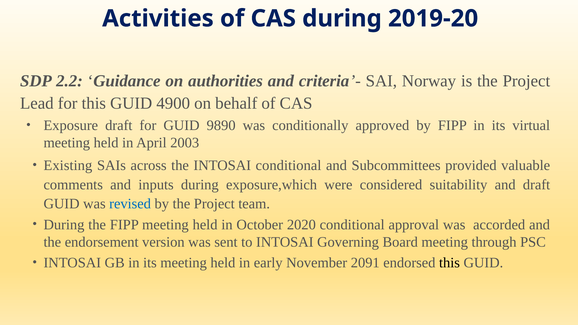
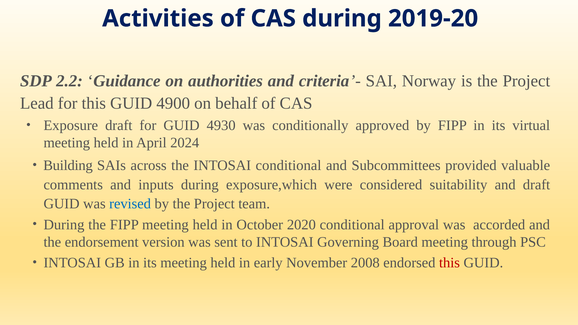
9890: 9890 -> 4930
2003: 2003 -> 2024
Existing: Existing -> Building
2091: 2091 -> 2008
this at (449, 263) colour: black -> red
